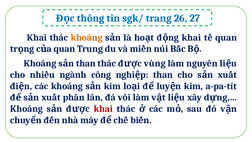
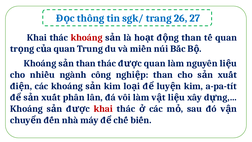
khoáng at (87, 37) colour: orange -> red
khai at (191, 37): khai -> than
vùng at (155, 63): vùng -> quan
